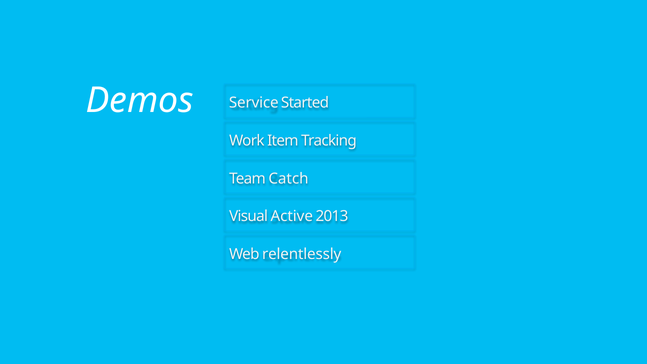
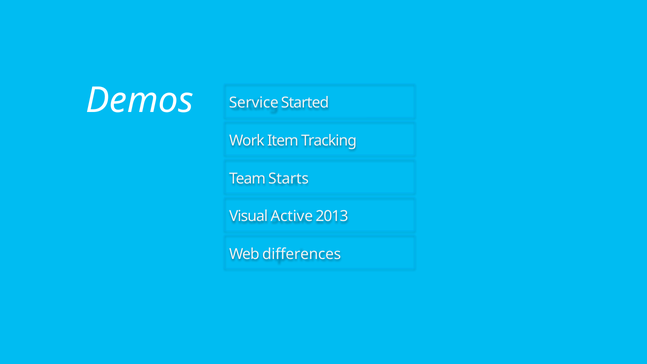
Catch: Catch -> Starts
relentlessly: relentlessly -> differences
